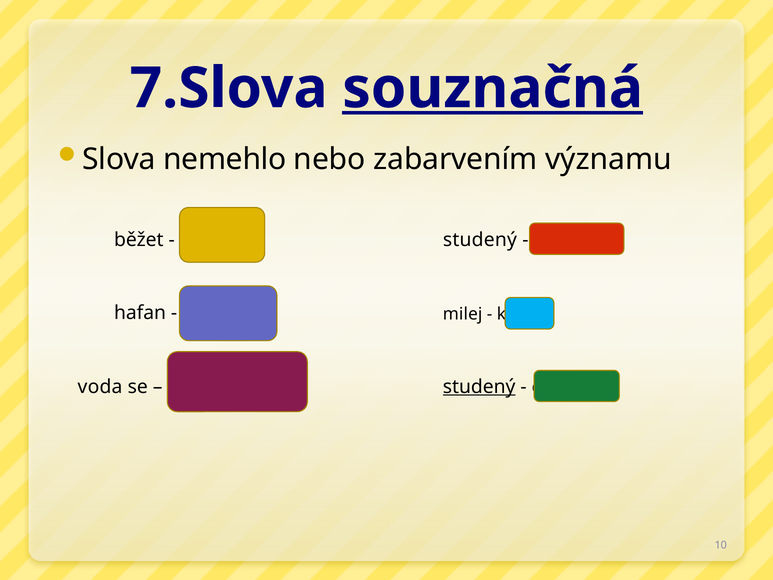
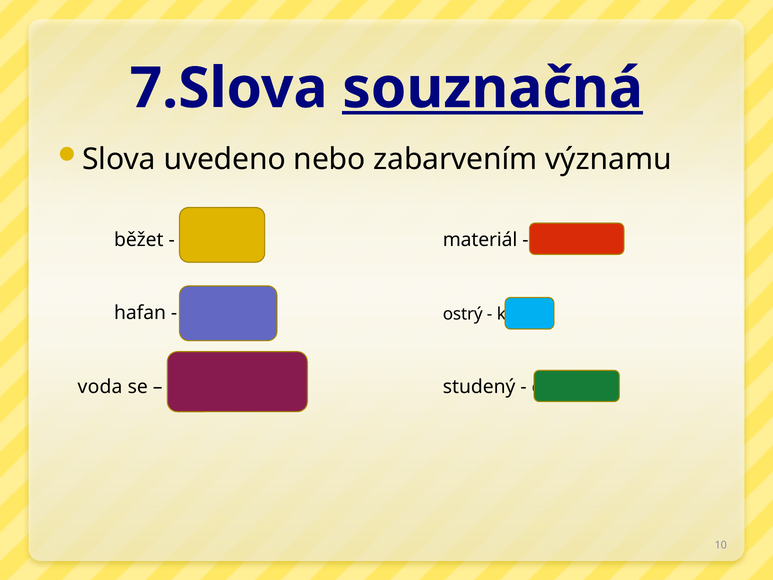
nemehlo: nemehlo -> uvedeno
studený at (480, 240): studený -> materiál
milej: milej -> ostrý
studený at (479, 387) underline: present -> none
